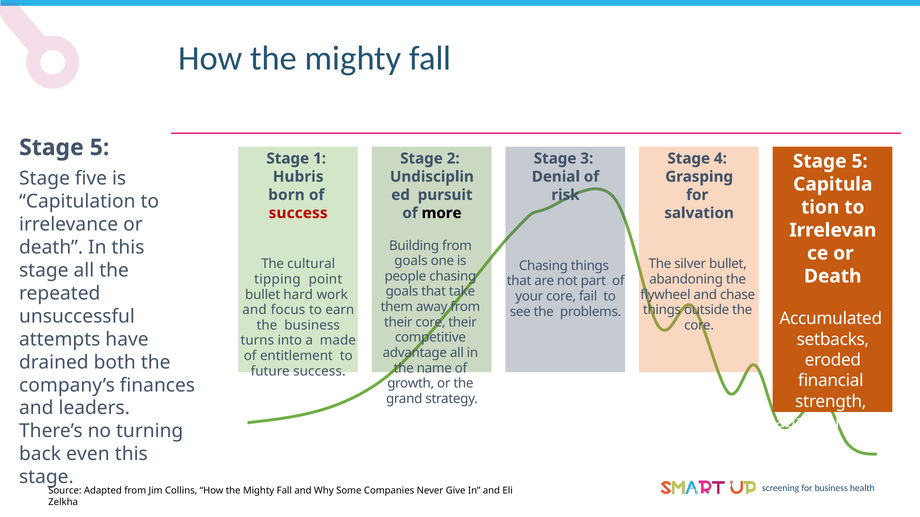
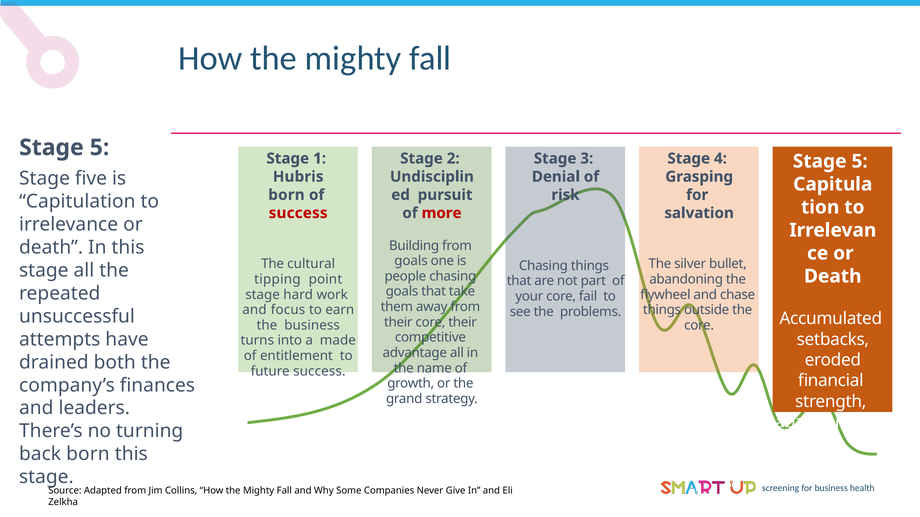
more colour: black -> red
bullet at (263, 295): bullet -> stage
back even: even -> born
